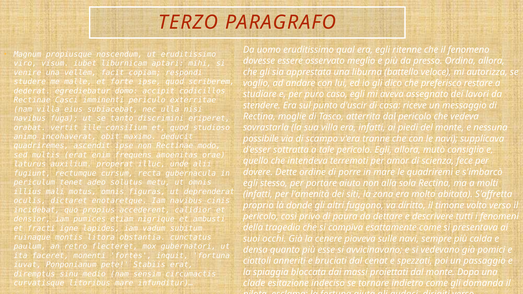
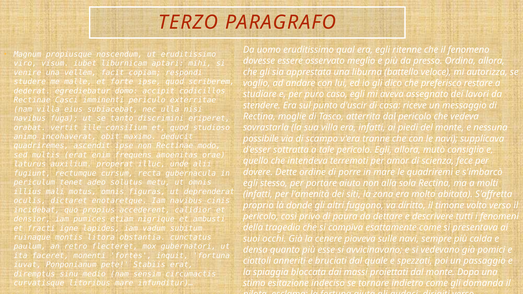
cenat: cenat -> quale
clade: clade -> stimo
